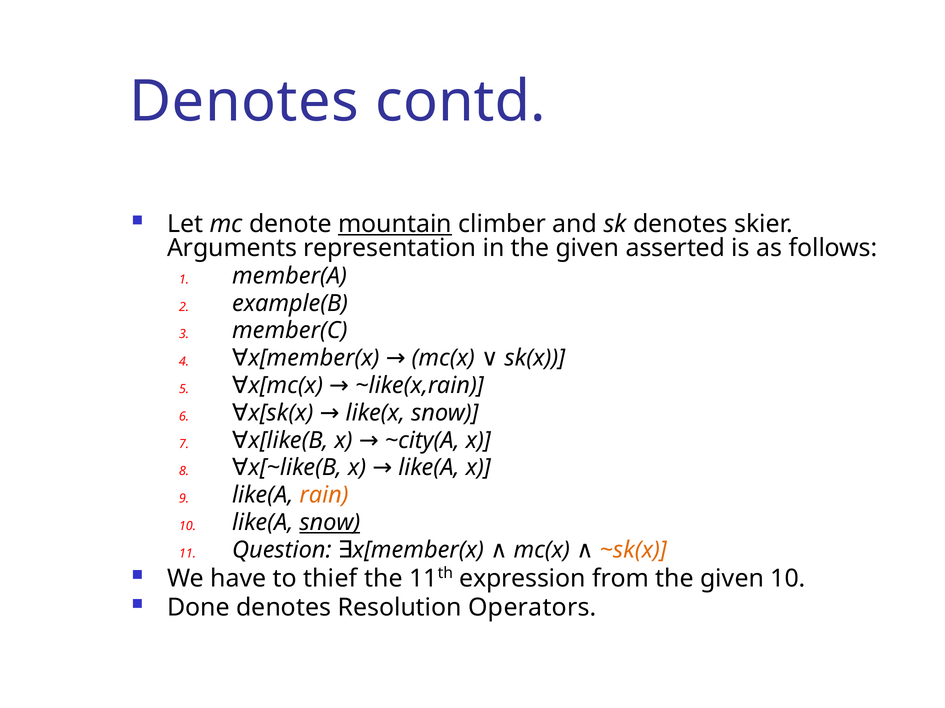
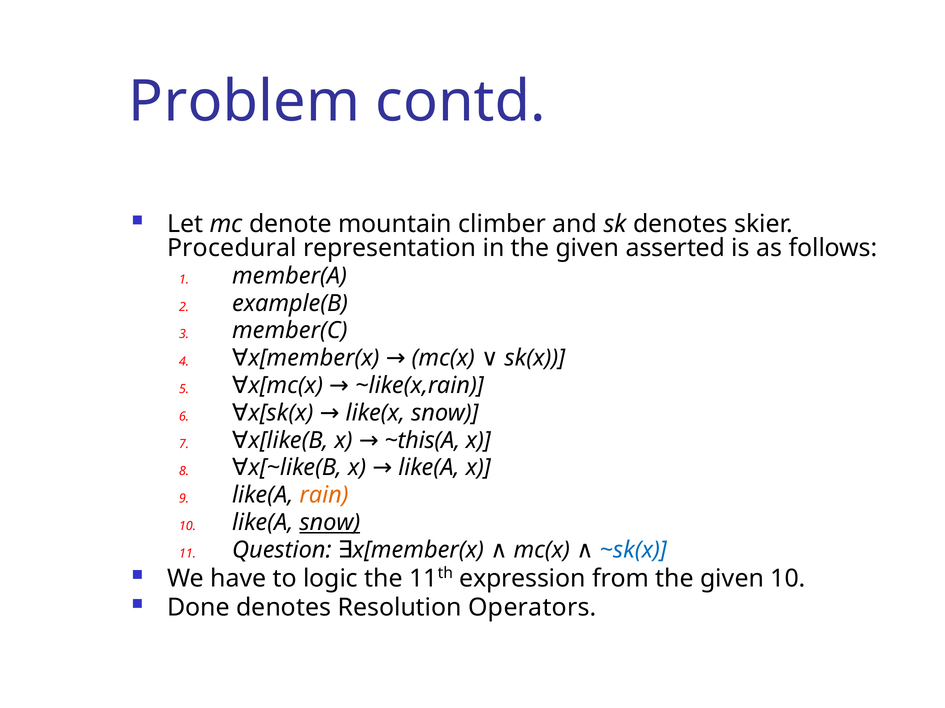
Denotes at (244, 102): Denotes -> Problem
mountain underline: present -> none
Arguments: Arguments -> Procedural
~city(A: ~city(A -> ~this(A
~sk(x colour: orange -> blue
thief: thief -> logic
